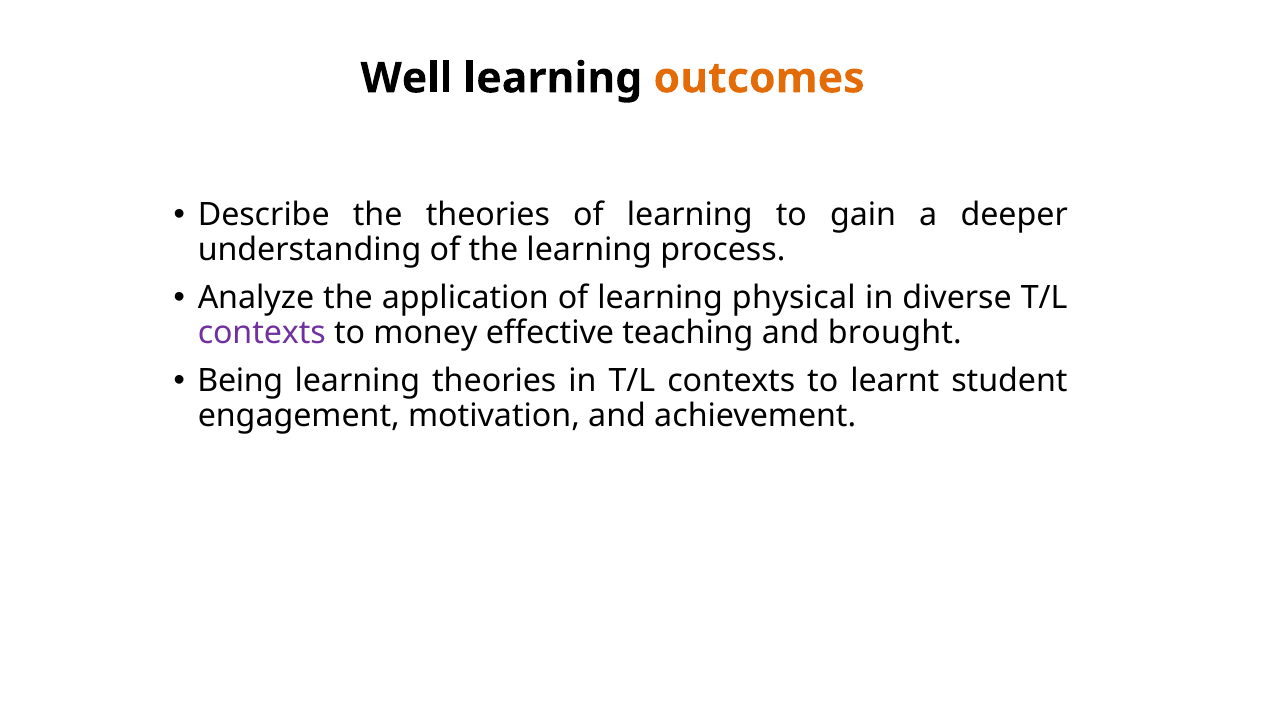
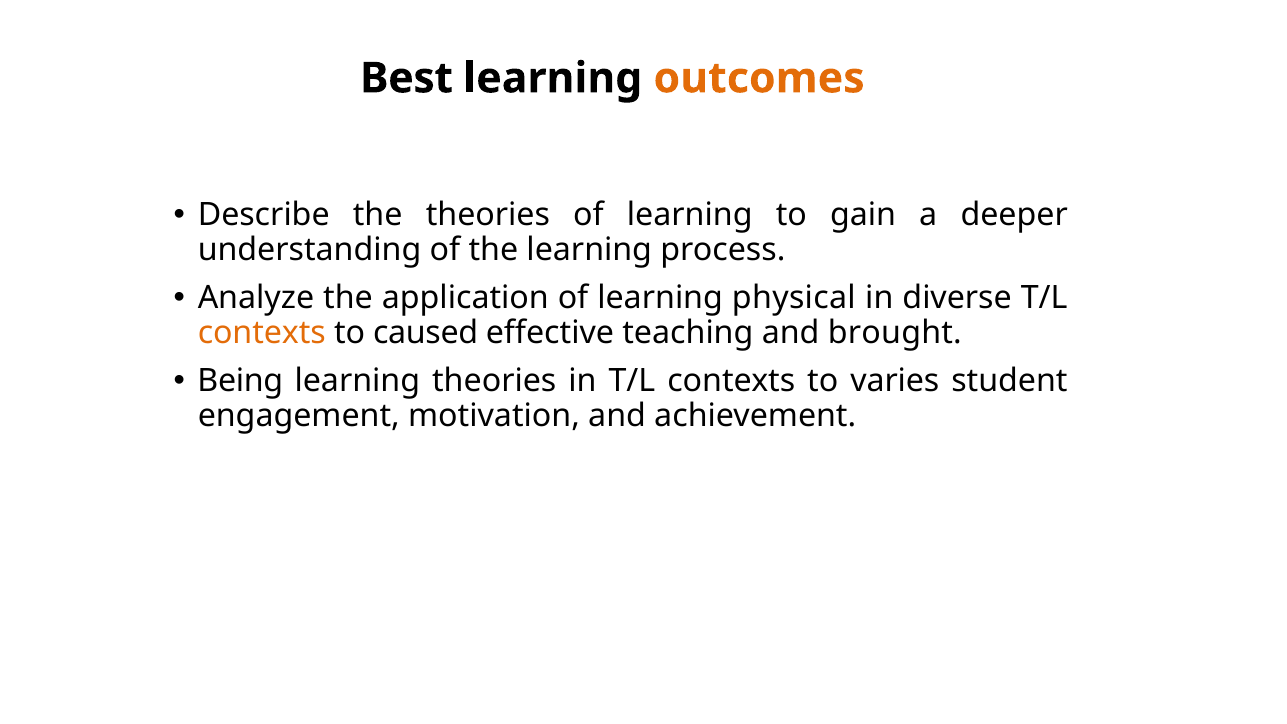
Well: Well -> Best
contexts at (262, 333) colour: purple -> orange
money: money -> caused
learnt: learnt -> varies
